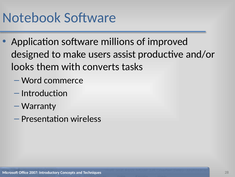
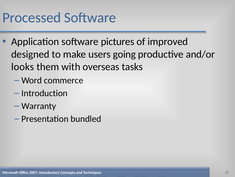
Notebook: Notebook -> Processed
millions: millions -> pictures
assist: assist -> going
converts: converts -> overseas
wireless: wireless -> bundled
